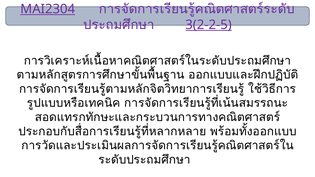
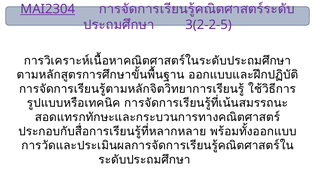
3(2-2-5 underline: present -> none
